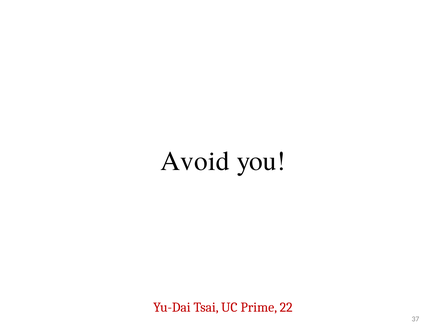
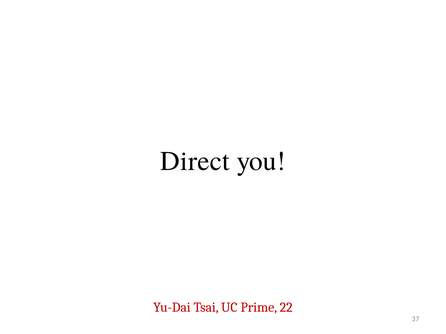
Avoid: Avoid -> Direct
